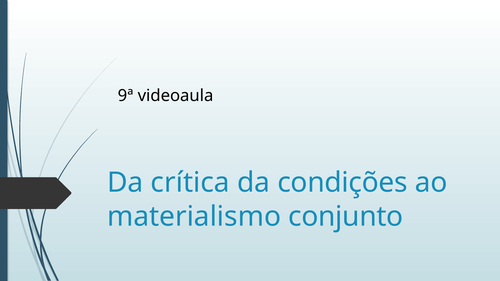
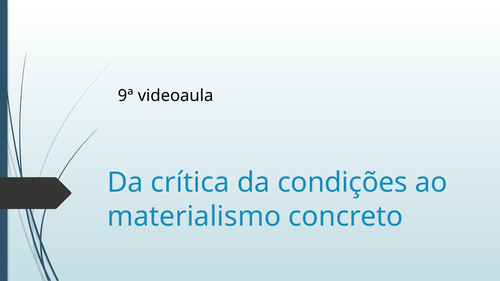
conjunto: conjunto -> concreto
